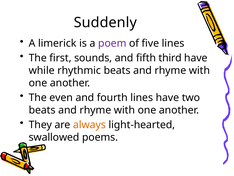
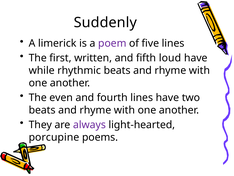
sounds: sounds -> written
third: third -> loud
always colour: orange -> purple
swallowed: swallowed -> porcupine
